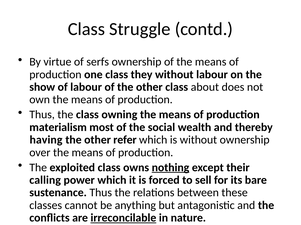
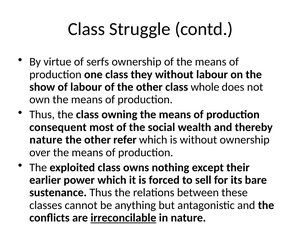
about: about -> whole
materialism: materialism -> consequent
having at (46, 140): having -> nature
nothing underline: present -> none
calling: calling -> earlier
